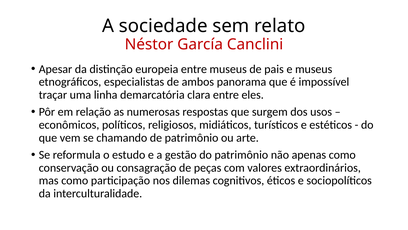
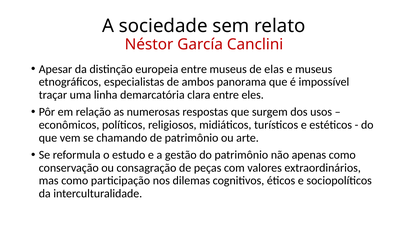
pais: pais -> elas
